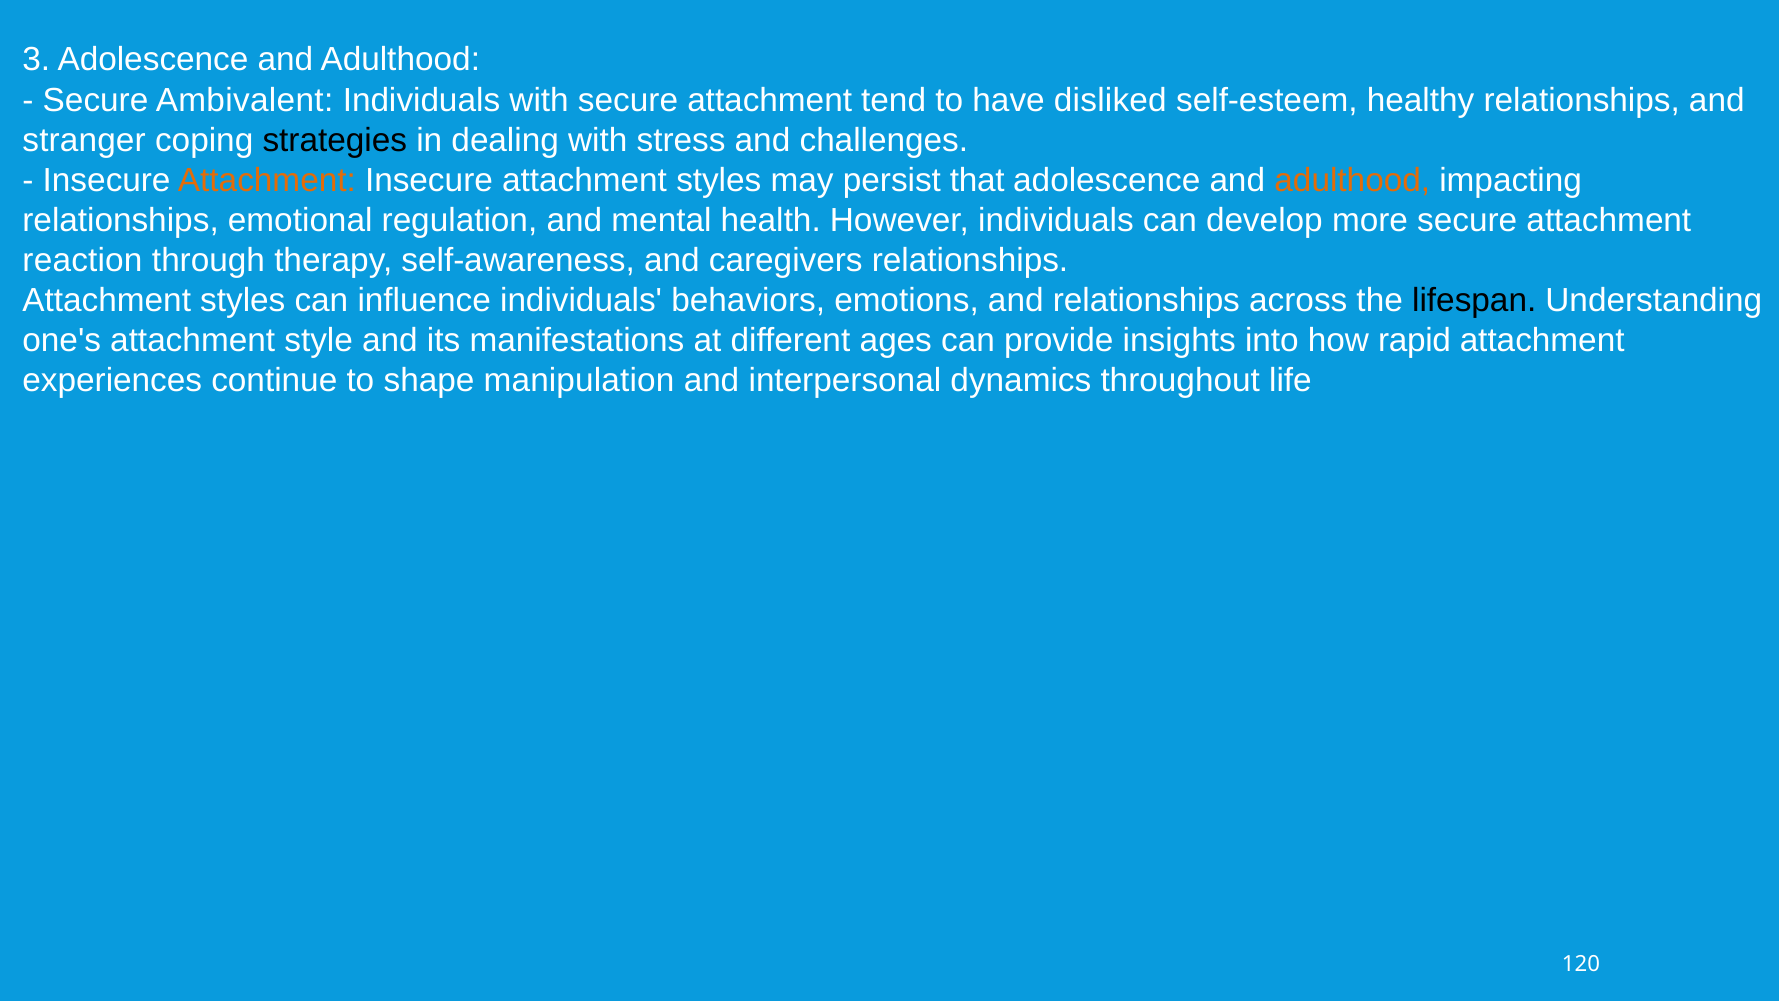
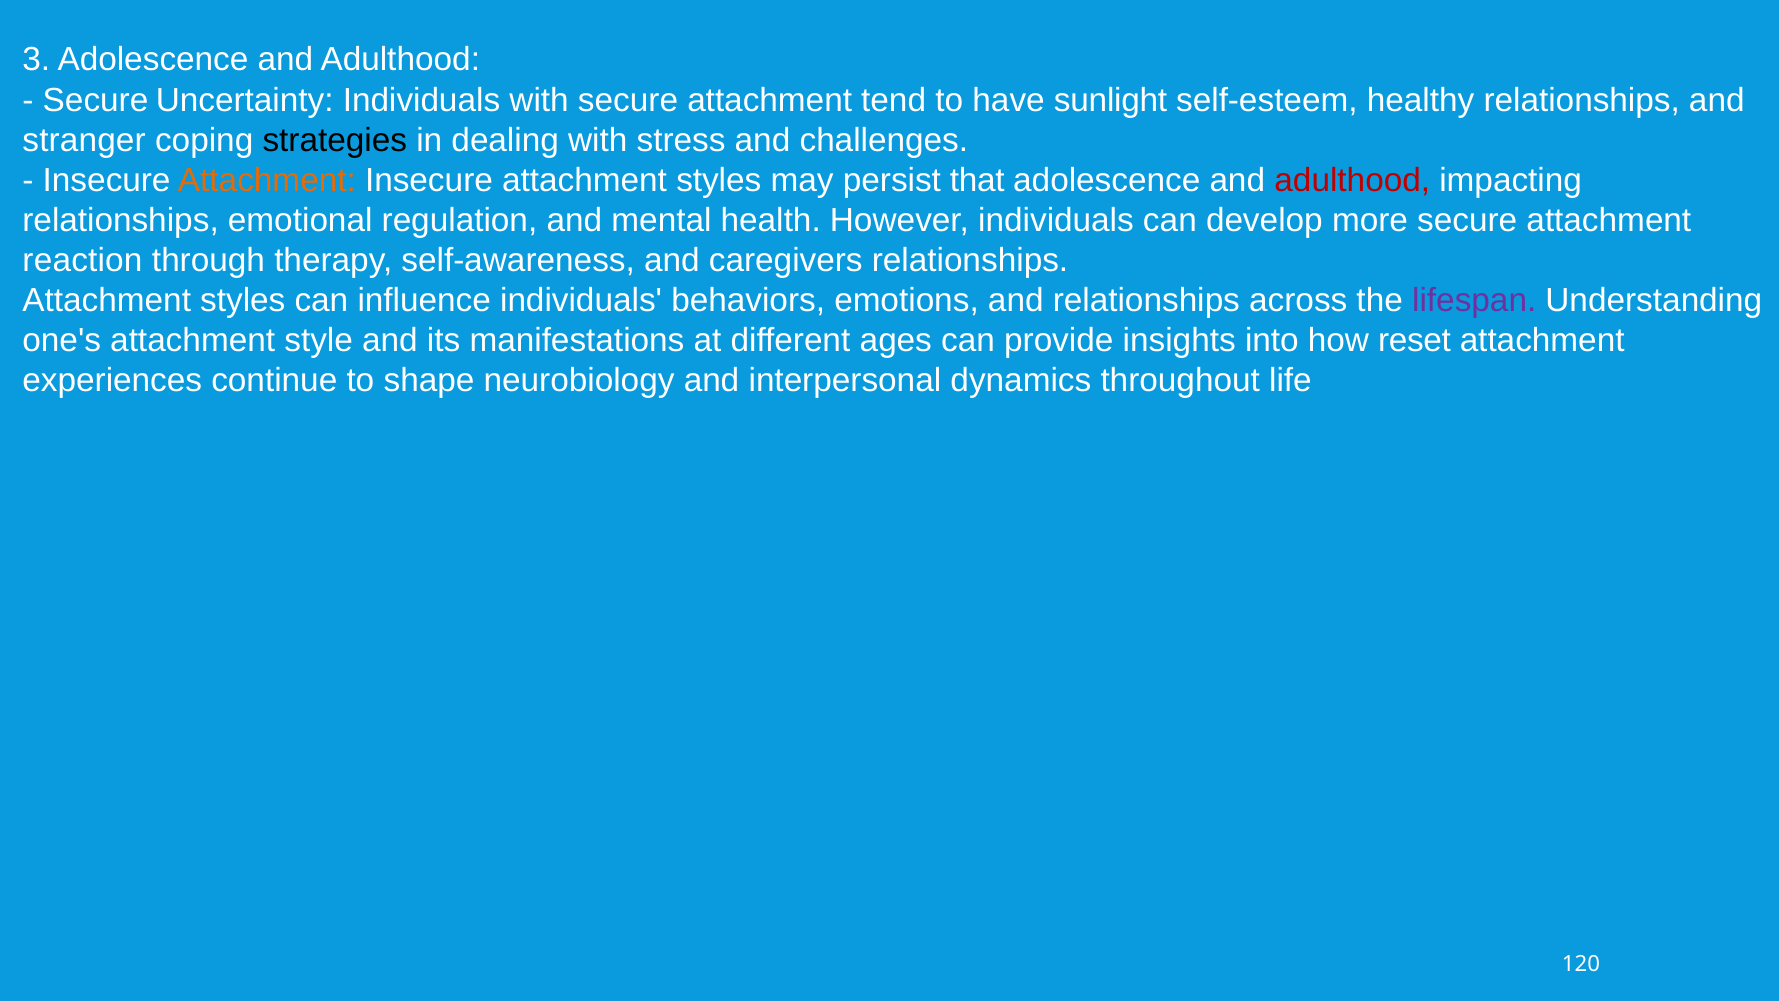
Ambivalent: Ambivalent -> Uncertainty
disliked: disliked -> sunlight
adulthood at (1352, 180) colour: orange -> red
lifespan colour: black -> purple
rapid: rapid -> reset
manipulation: manipulation -> neurobiology
